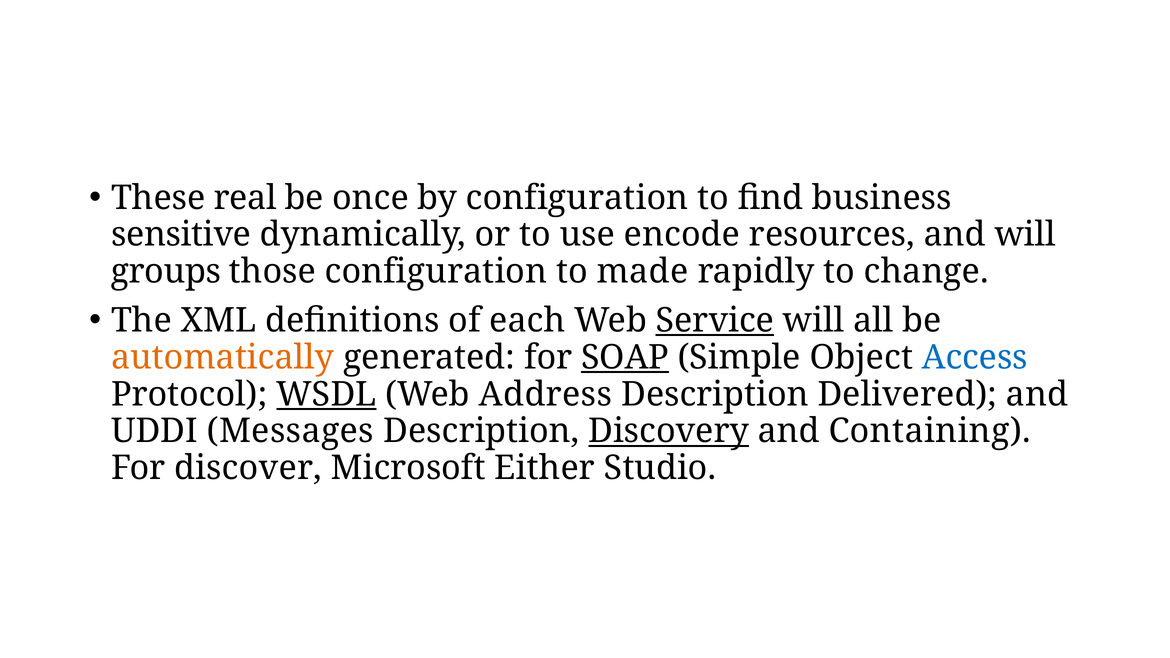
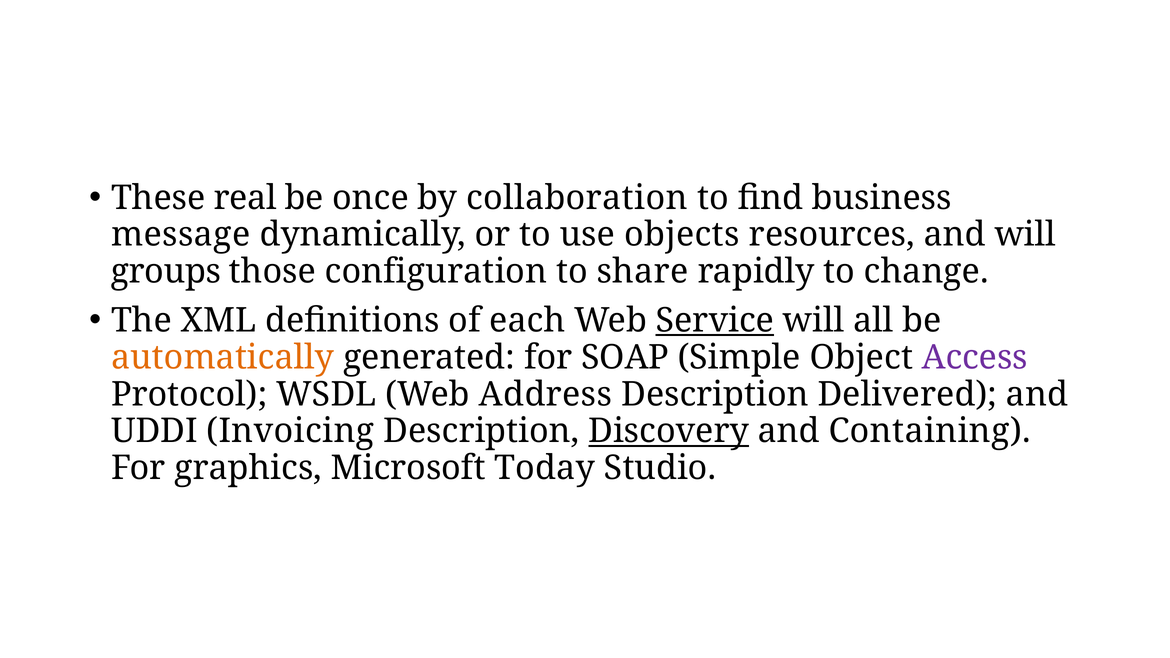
by configuration: configuration -> collaboration
sensitive: sensitive -> message
encode: encode -> objects
made: made -> share
SOAP underline: present -> none
Access colour: blue -> purple
WSDL underline: present -> none
Messages: Messages -> Invoicing
discover: discover -> graphics
Either: Either -> Today
